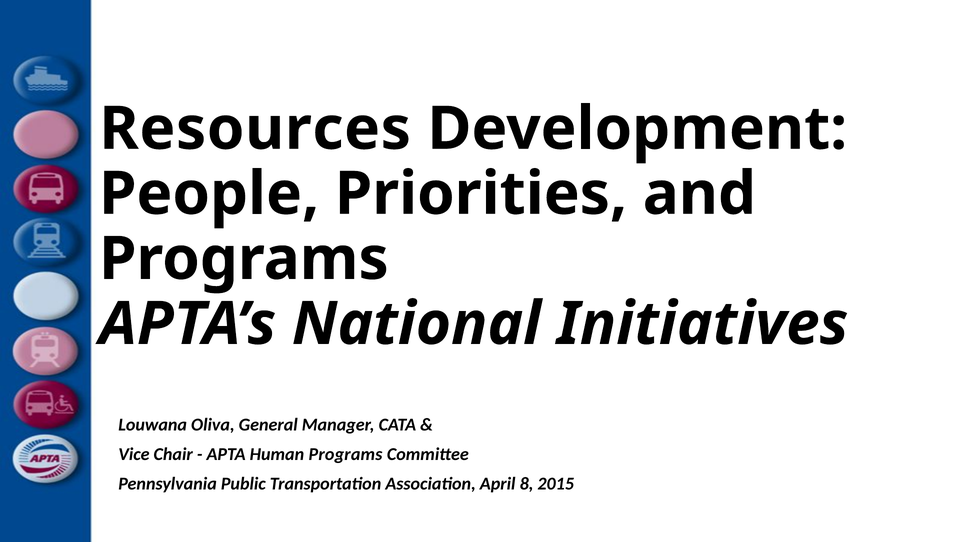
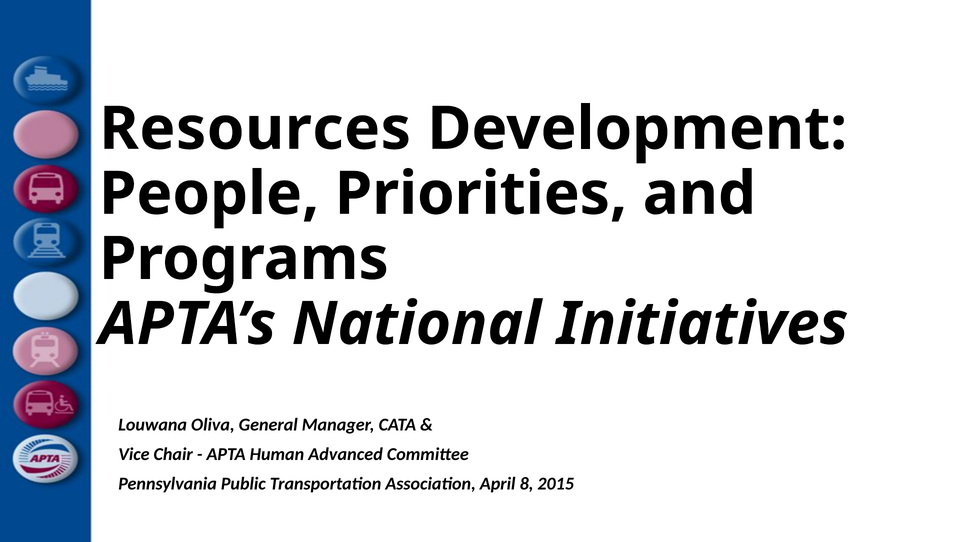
Human Programs: Programs -> Advanced
